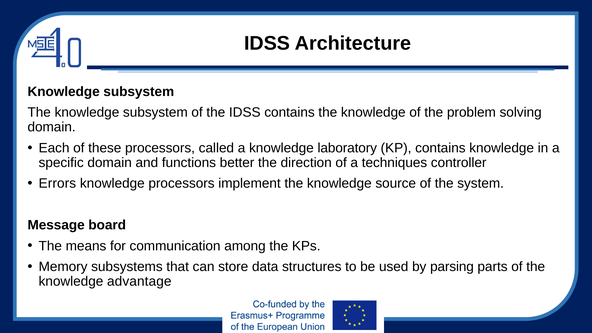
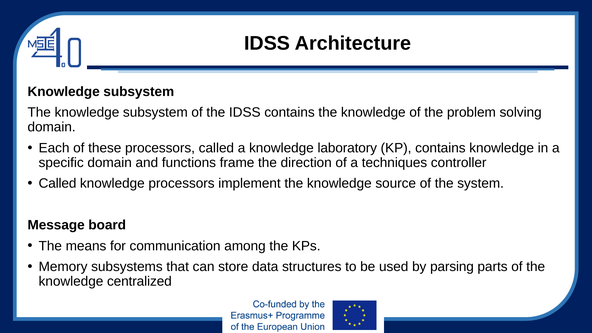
better: better -> frame
Errors at (57, 183): Errors -> Called
advantage: advantage -> centralized
